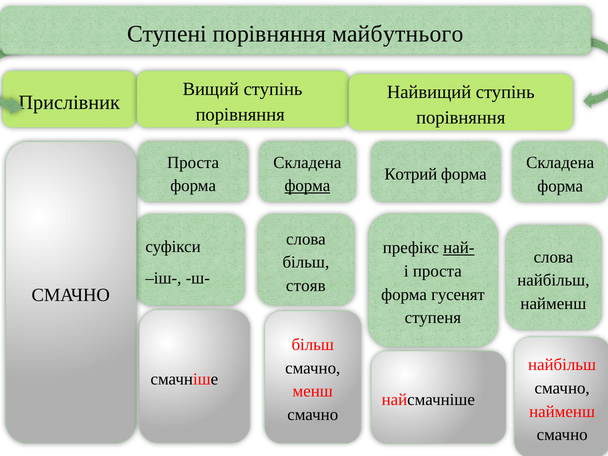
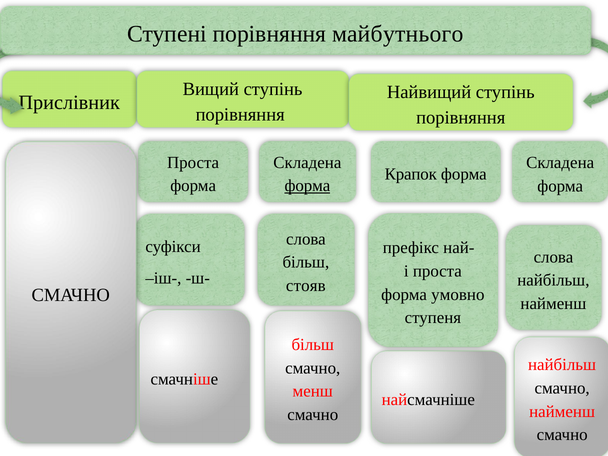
Котрий: Котрий -> Крапок
най- underline: present -> none
гусенят: гусенят -> умовно
